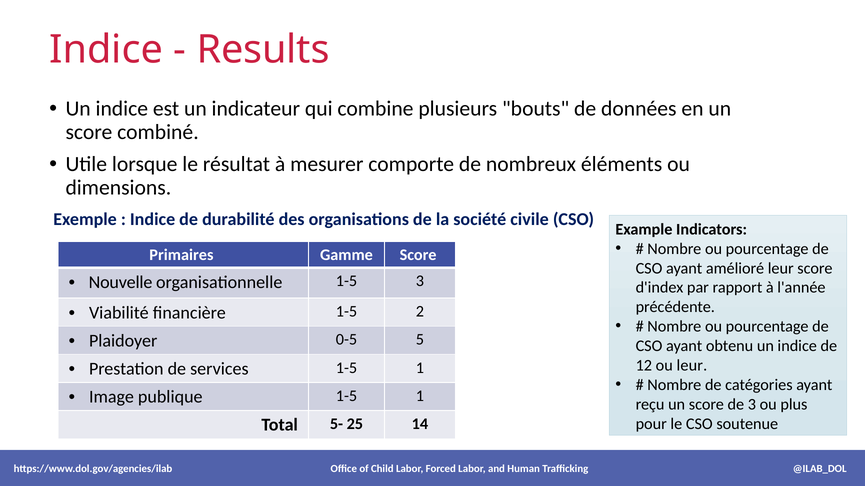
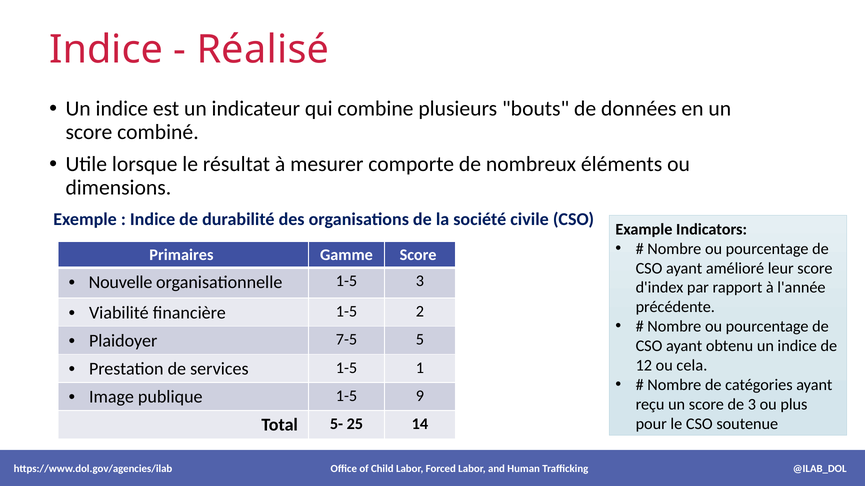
Results: Results -> Réalisé
0-5: 0-5 -> 7-5
ou leur: leur -> cela
publique 1-5 1: 1 -> 9
